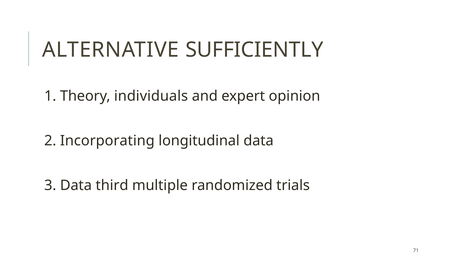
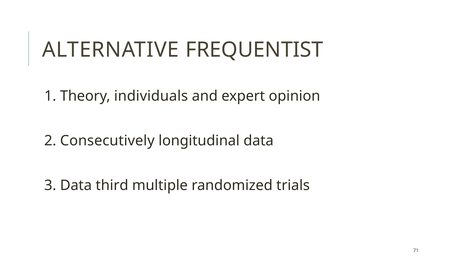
SUFFICIENTLY: SUFFICIENTLY -> FREQUENTIST
Incorporating: Incorporating -> Consecutively
